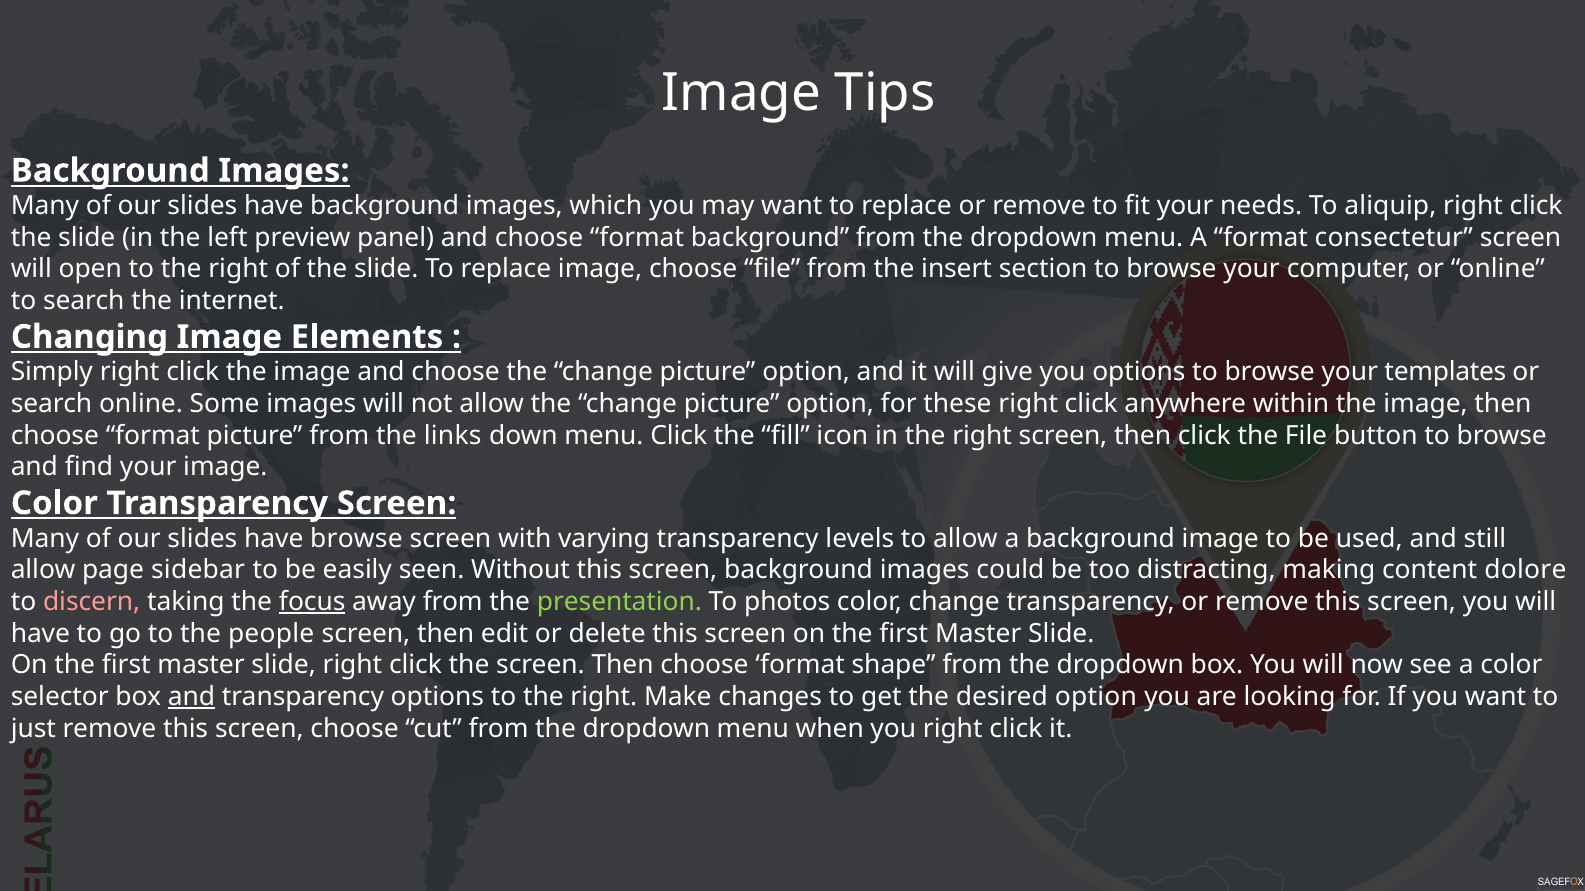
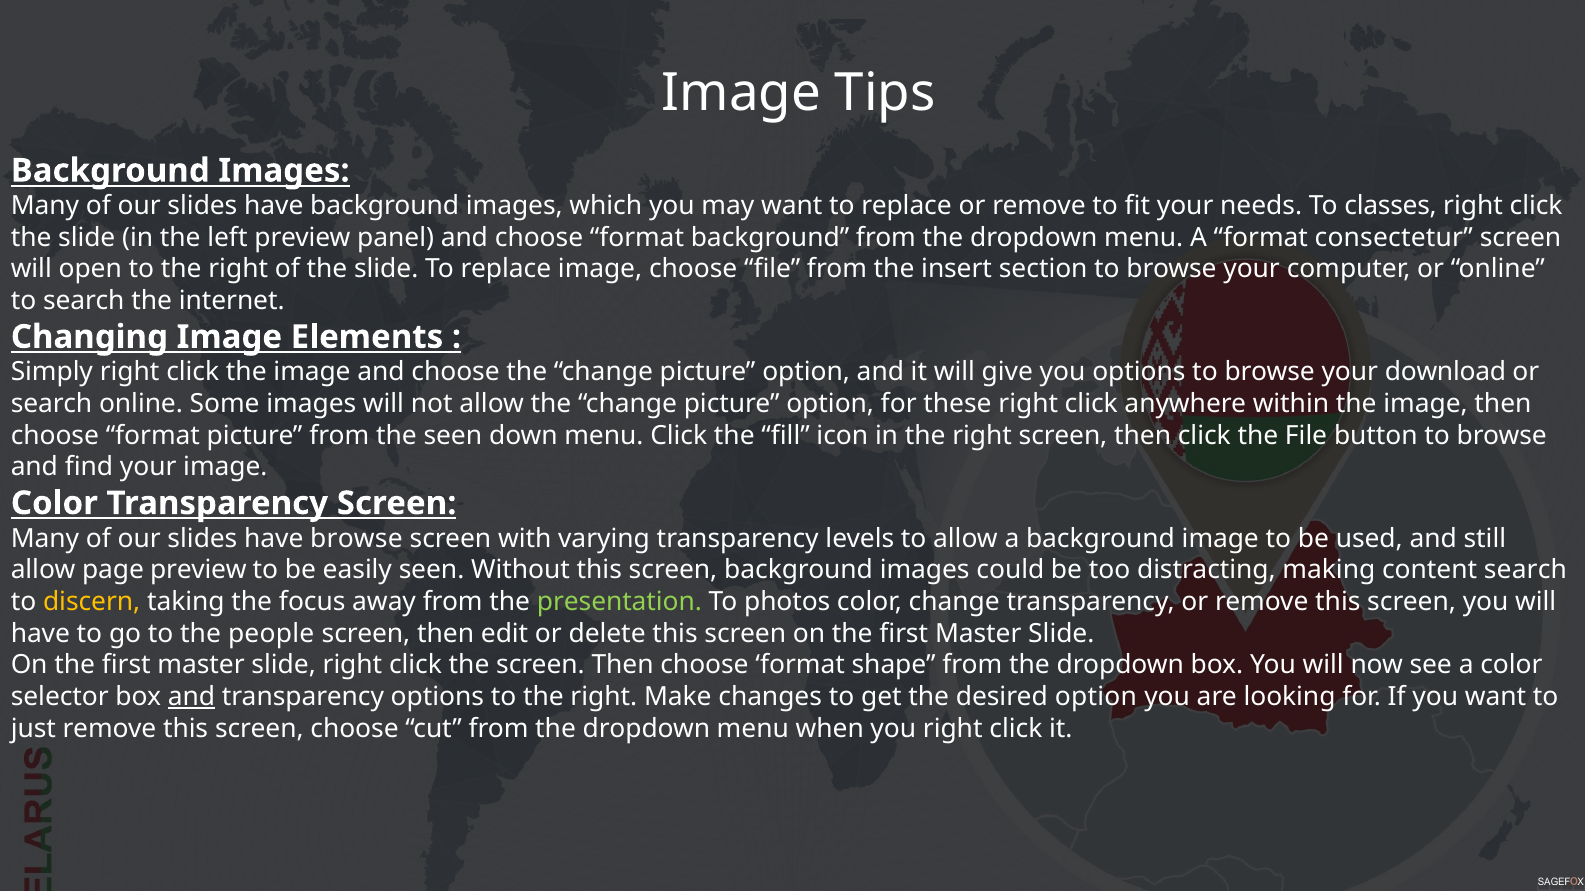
aliquip: aliquip -> classes
templates: templates -> download
the links: links -> seen
page sidebar: sidebar -> preview
content dolore: dolore -> search
discern colour: pink -> yellow
focus underline: present -> none
